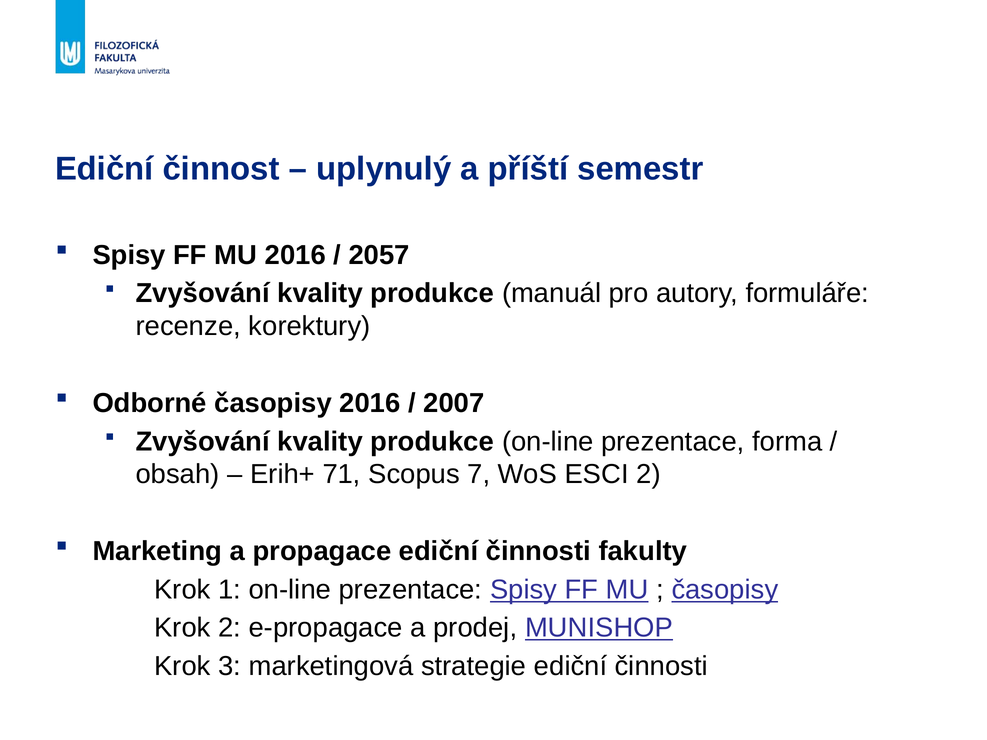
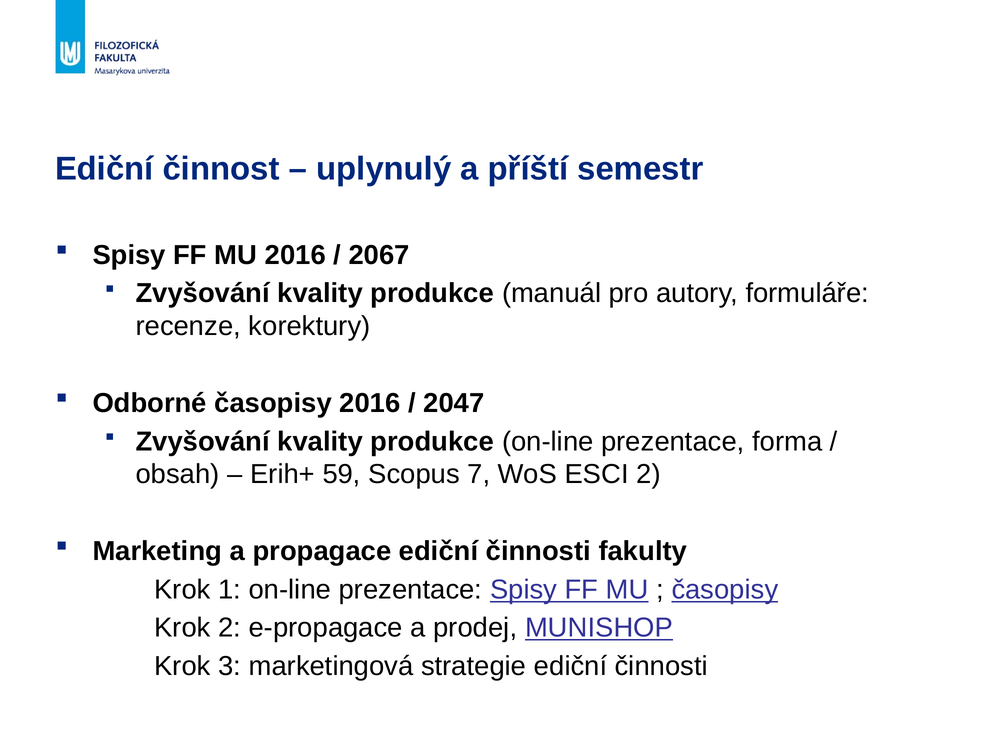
2057: 2057 -> 2067
2007: 2007 -> 2047
71: 71 -> 59
